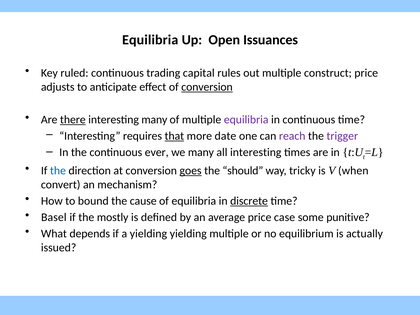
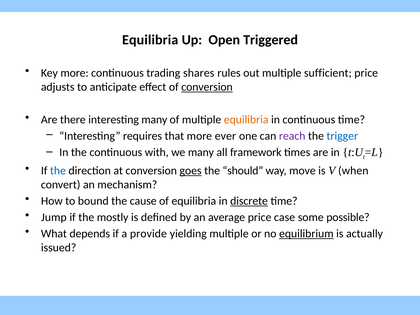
Issuances: Issuances -> Triggered
Key ruled: ruled -> more
capital: capital -> shares
construct: construct -> sufficient
there underline: present -> none
equilibria at (246, 120) colour: purple -> orange
that underline: present -> none
date: date -> ever
trigger colour: purple -> blue
ever: ever -> with
all interesting: interesting -> framework
tricky: tricky -> move
Basel: Basel -> Jump
punitive: punitive -> possible
a yielding: yielding -> provide
equilibrium underline: none -> present
